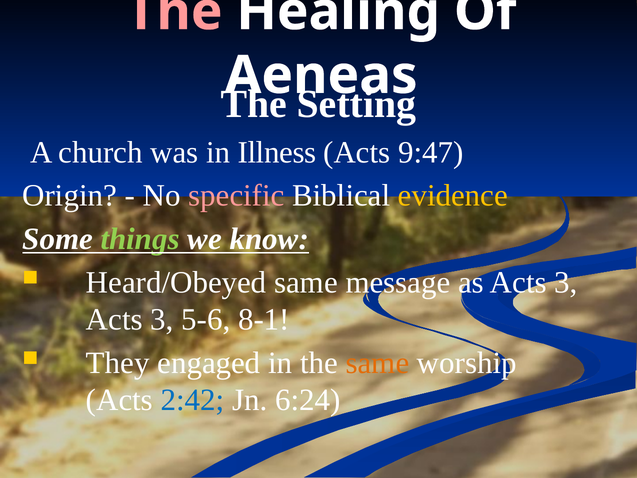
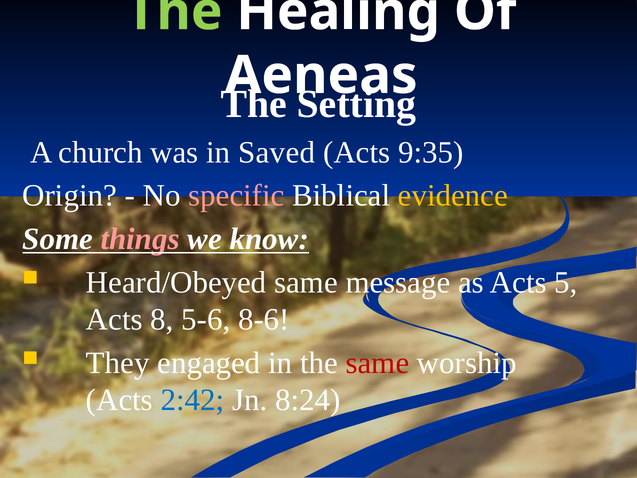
The at (174, 12) colour: pink -> light green
Illness: Illness -> Saved
9:47: 9:47 -> 9:35
things colour: light green -> pink
as Acts 3: 3 -> 5
3 at (162, 319): 3 -> 8
8-1: 8-1 -> 8-6
same at (377, 363) colour: orange -> red
6:24: 6:24 -> 8:24
